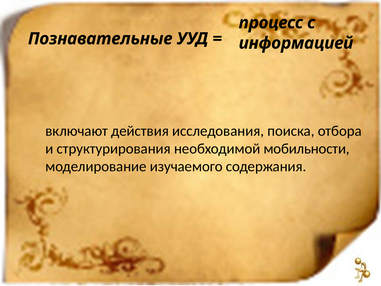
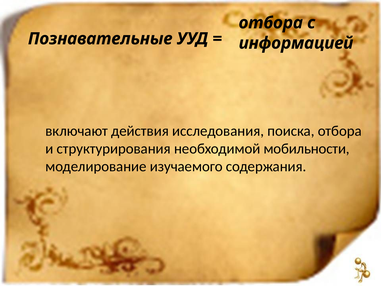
процесс at (271, 23): процесс -> отбора
